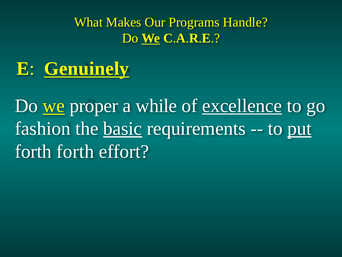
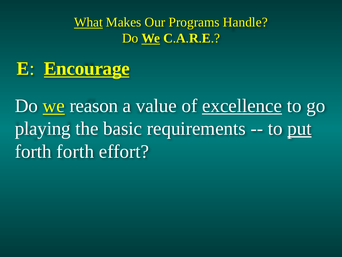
What underline: none -> present
Genuinely: Genuinely -> Encourage
proper: proper -> reason
while: while -> value
fashion: fashion -> playing
basic underline: present -> none
